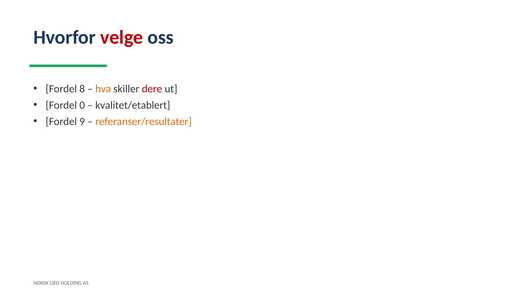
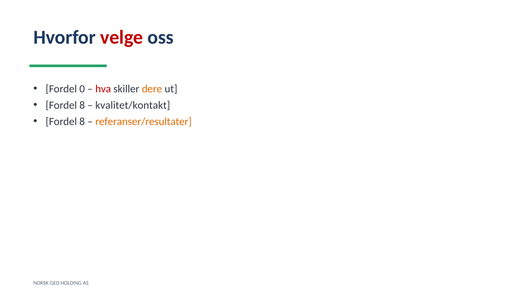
8: 8 -> 0
hva colour: orange -> red
dere colour: red -> orange
0 at (82, 105): 0 -> 8
kvalitet/etablert: kvalitet/etablert -> kvalitet/kontakt
9 at (82, 122): 9 -> 8
